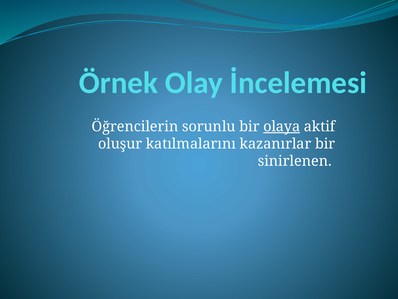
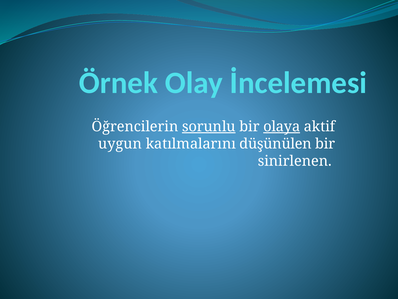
sorunlu underline: none -> present
oluşur: oluşur -> uygun
kazanırlar: kazanırlar -> düşünülen
